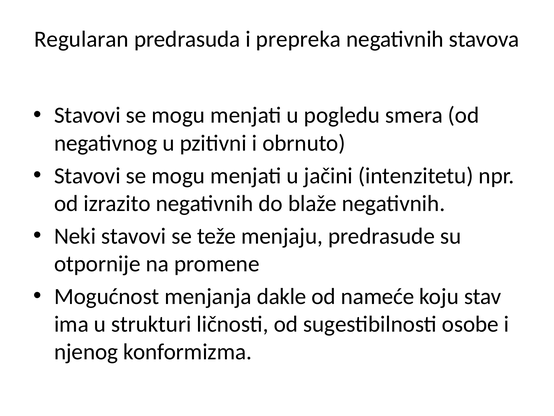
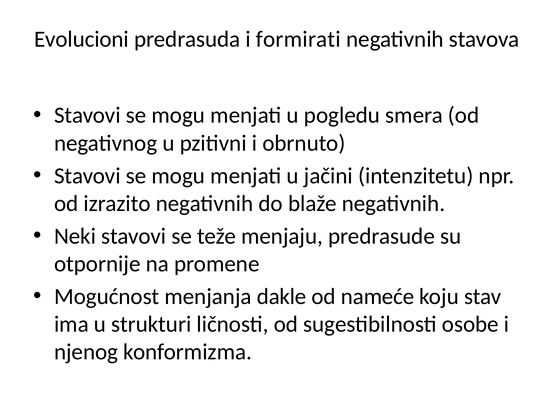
Regularan: Regularan -> Evolucioni
prepreka: prepreka -> formirati
